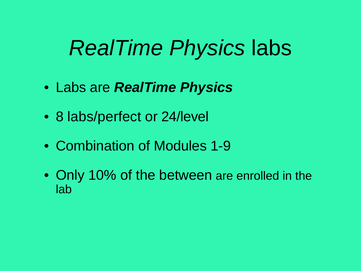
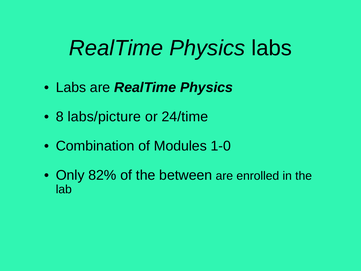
labs/perfect: labs/perfect -> labs/picture
24/level: 24/level -> 24/time
1-9: 1-9 -> 1-0
10%: 10% -> 82%
